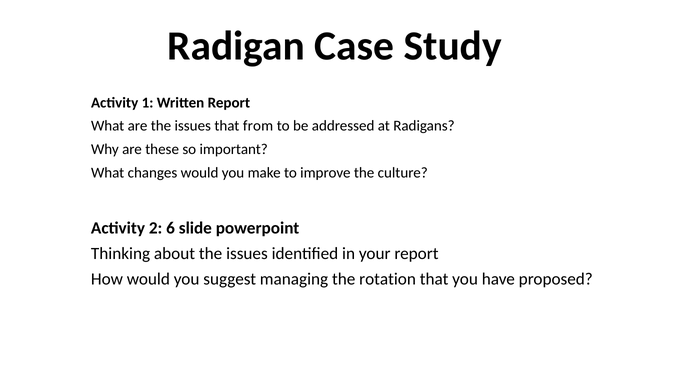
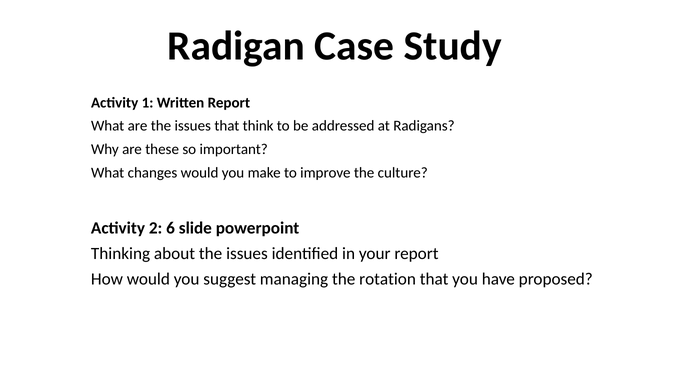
from: from -> think
